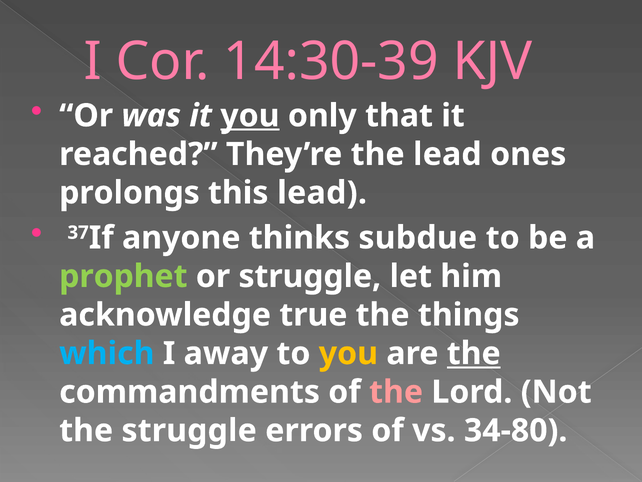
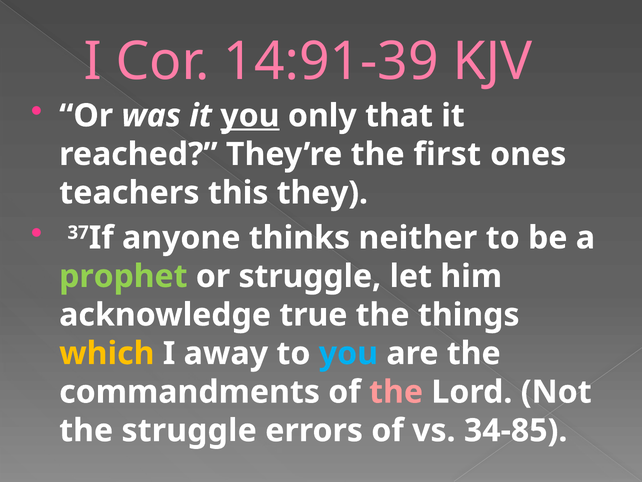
14:30-39: 14:30-39 -> 14:91-39
the lead: lead -> first
prolongs: prolongs -> teachers
this lead: lead -> they
subdue: subdue -> neither
which colour: light blue -> yellow
you at (348, 353) colour: yellow -> light blue
the at (474, 353) underline: present -> none
34-80: 34-80 -> 34-85
